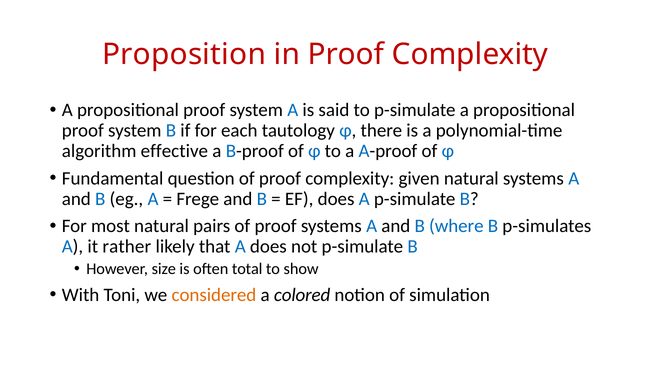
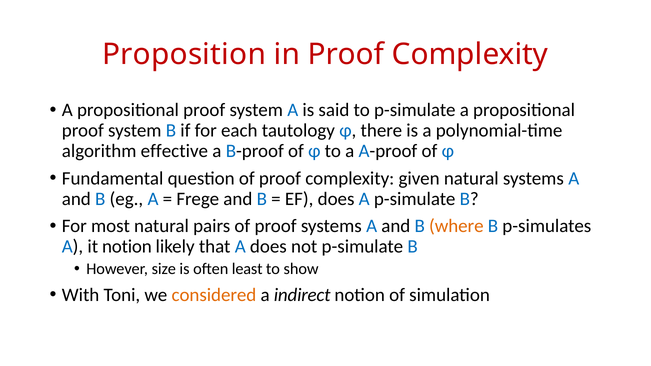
where colour: blue -> orange
it rather: rather -> notion
total: total -> least
colored: colored -> indirect
